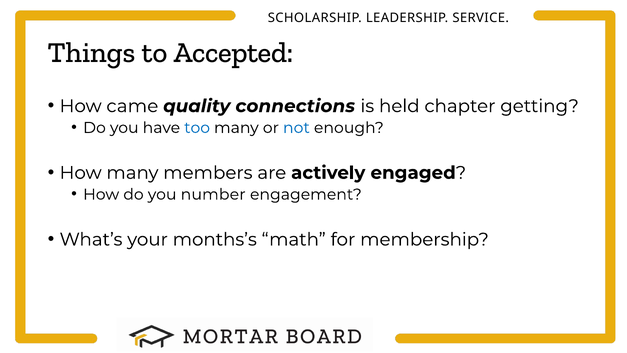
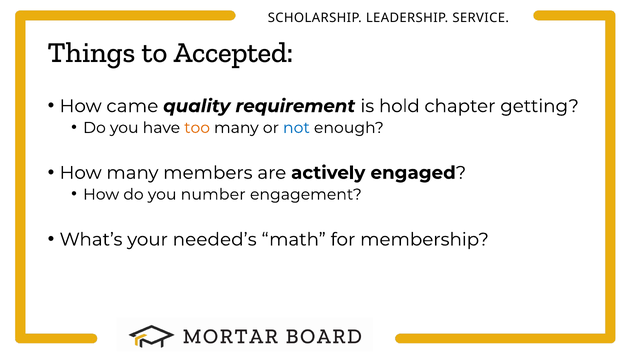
connections: connections -> requirement
held: held -> hold
too colour: blue -> orange
months’s: months’s -> needed’s
